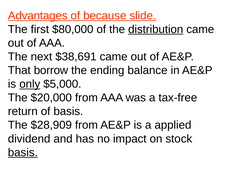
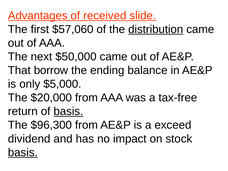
because: because -> received
$80,000: $80,000 -> $57,060
$38,691: $38,691 -> $50,000
only underline: present -> none
basis at (68, 111) underline: none -> present
$28,909: $28,909 -> $96,300
applied: applied -> exceed
